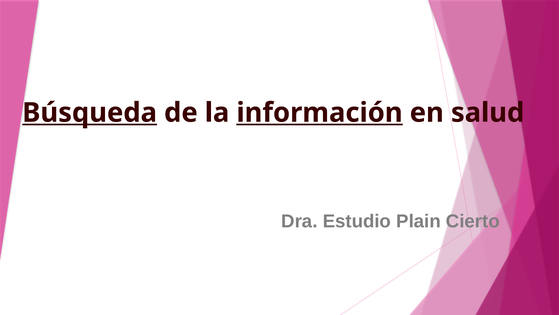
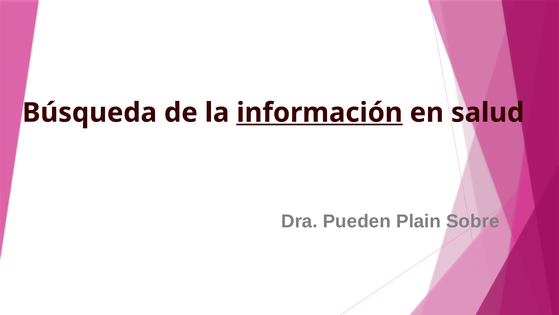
Búsqueda underline: present -> none
Estudio: Estudio -> Pueden
Cierto: Cierto -> Sobre
